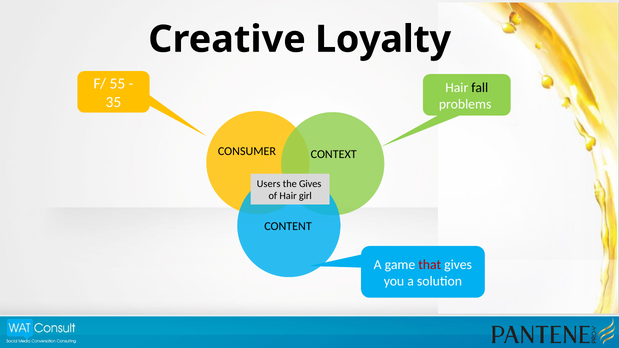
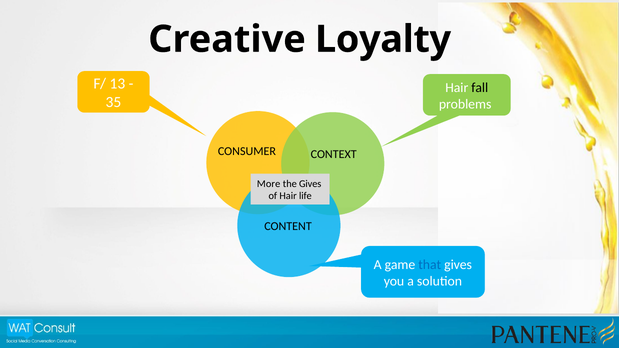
55: 55 -> 13
Users: Users -> More
girl: girl -> life
that colour: red -> blue
